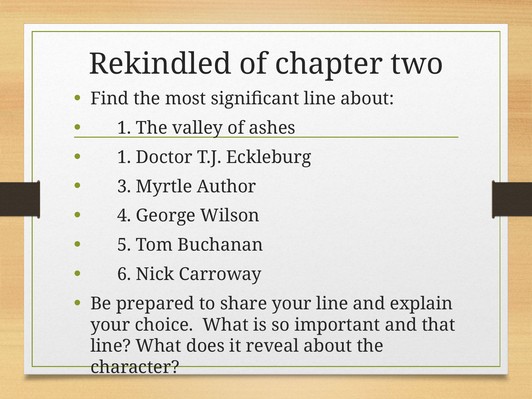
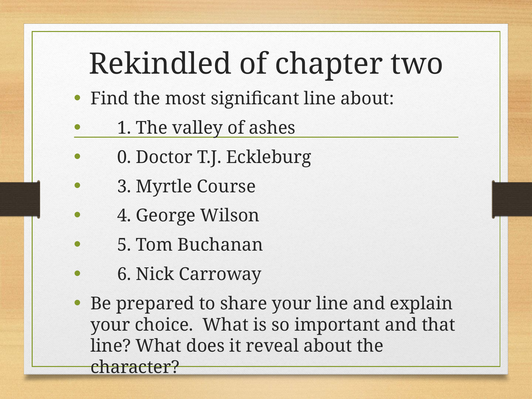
1 at (124, 157): 1 -> 0
Author: Author -> Course
